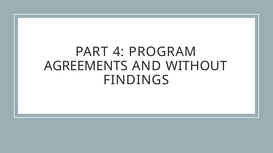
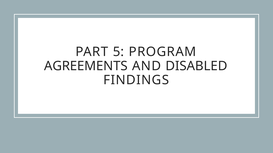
4: 4 -> 5
WITHOUT: WITHOUT -> DISABLED
